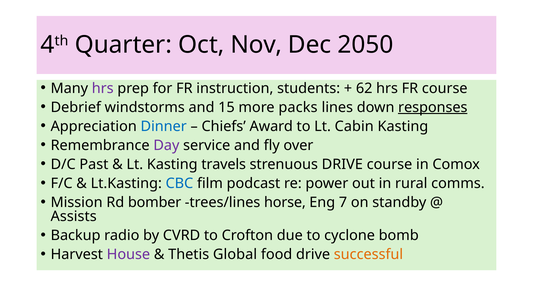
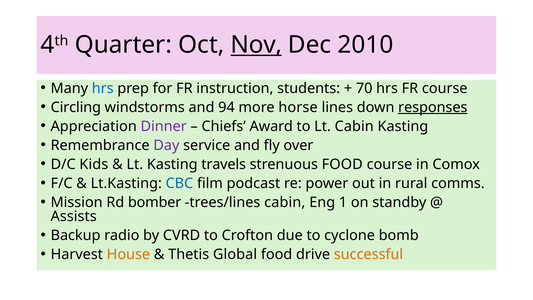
Nov underline: none -> present
2050: 2050 -> 2010
hrs at (103, 88) colour: purple -> blue
62: 62 -> 70
Debrief: Debrief -> Circling
15: 15 -> 94
packs: packs -> horse
Dinner colour: blue -> purple
Past: Past -> Kids
strenuous DRIVE: DRIVE -> FOOD
trees/lines horse: horse -> cabin
7: 7 -> 1
House colour: purple -> orange
